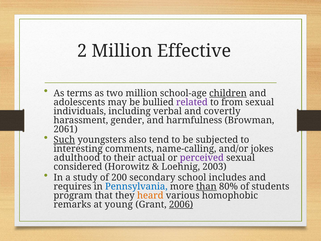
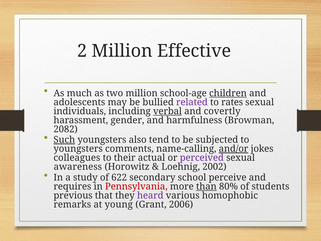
terms: terms -> much
from: from -> rates
verbal underline: none -> present
2061: 2061 -> 2082
interesting at (78, 149): interesting -> youngsters
and/or underline: none -> present
adulthood: adulthood -> colleagues
considered: considered -> awareness
2003: 2003 -> 2002
200: 200 -> 622
includes: includes -> perceive
Pennsylvania colour: blue -> red
program: program -> previous
heard colour: orange -> purple
2006 underline: present -> none
